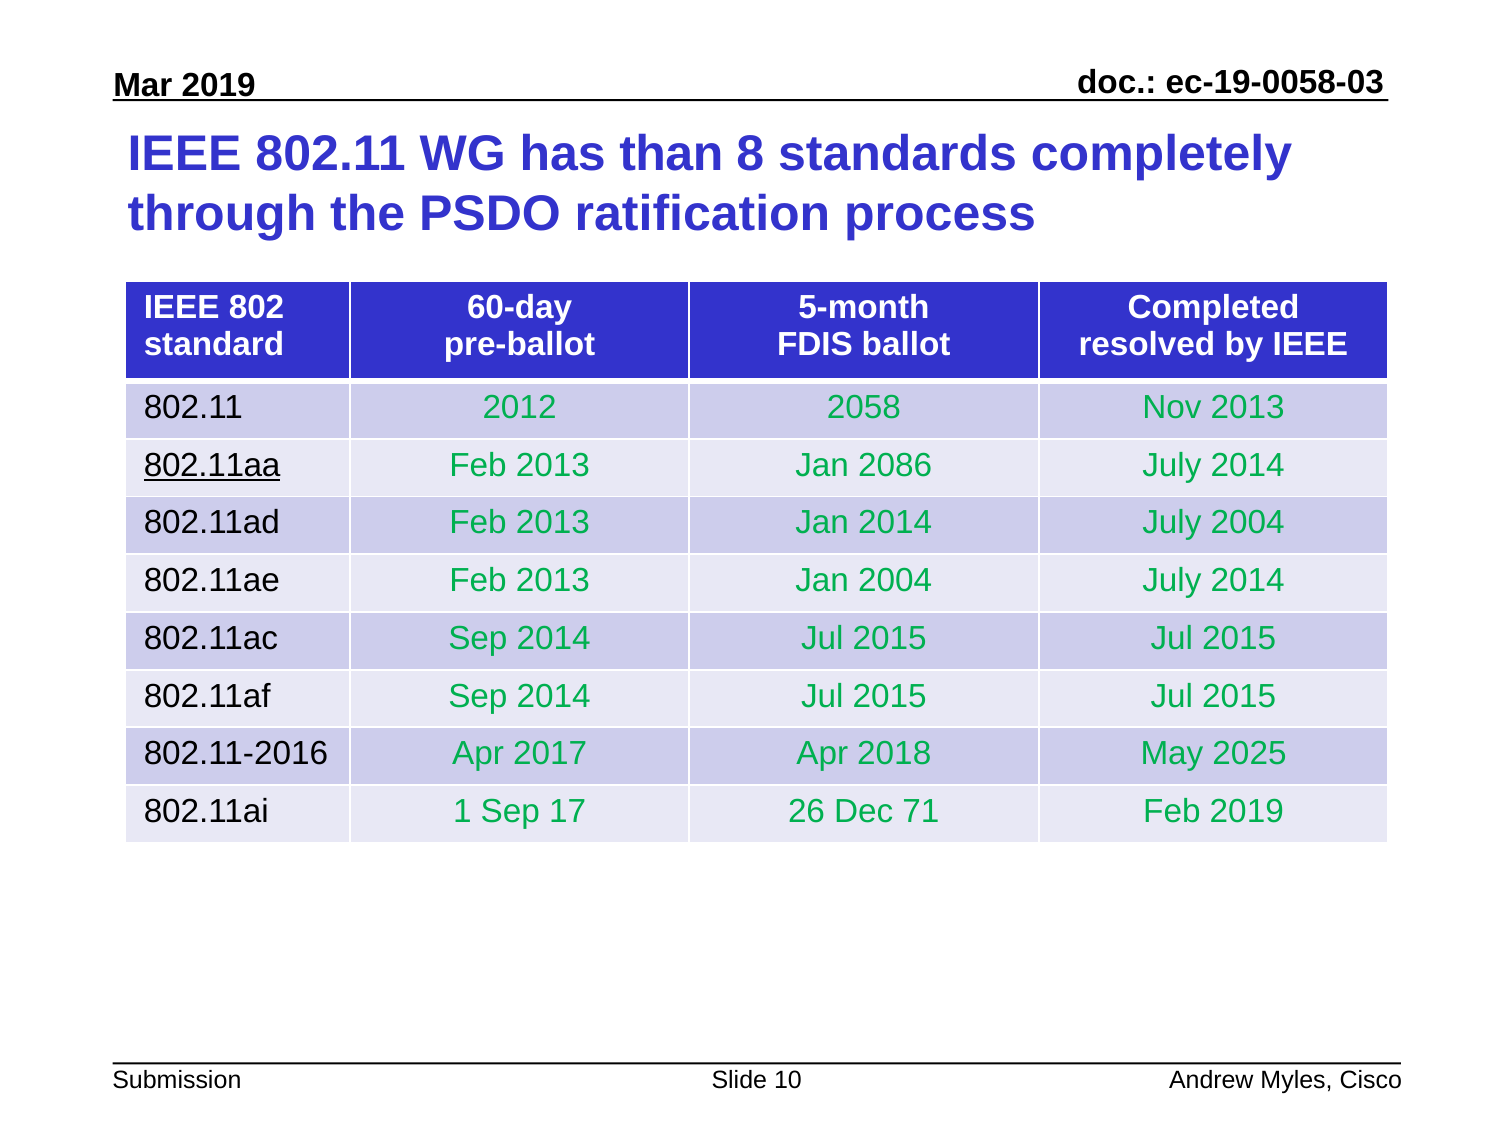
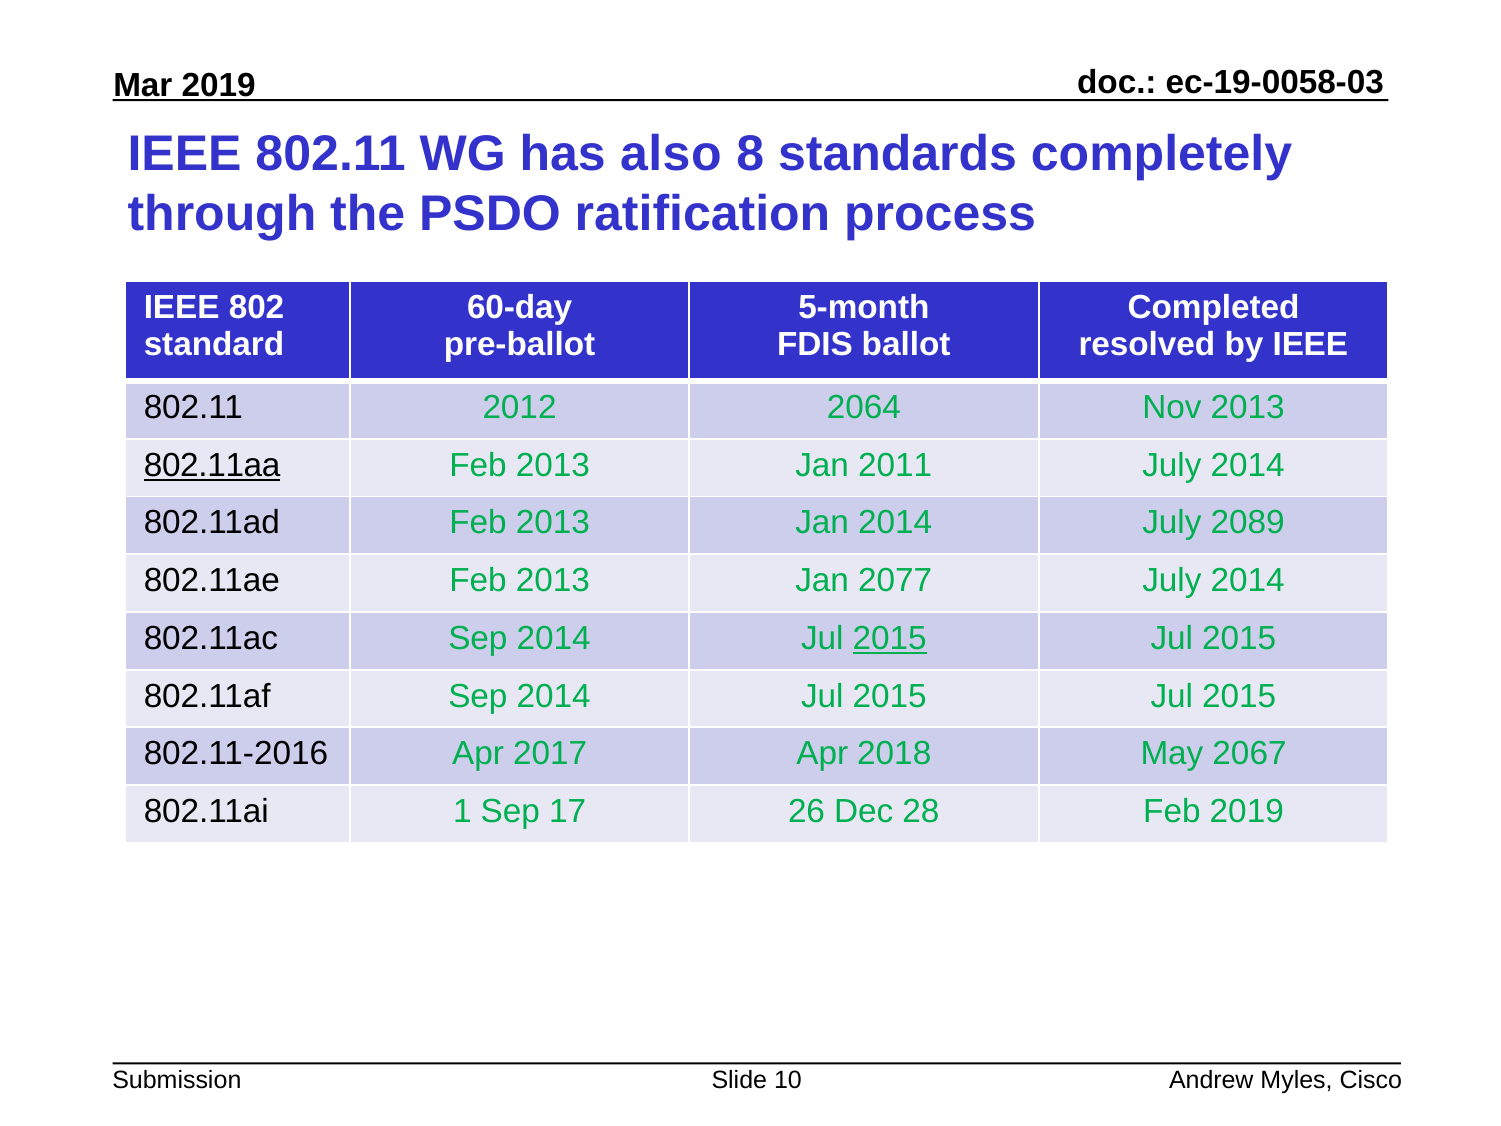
than: than -> also
2058: 2058 -> 2064
2086: 2086 -> 2011
July 2004: 2004 -> 2089
Jan 2004: 2004 -> 2077
2015 at (890, 638) underline: none -> present
2025: 2025 -> 2067
71: 71 -> 28
